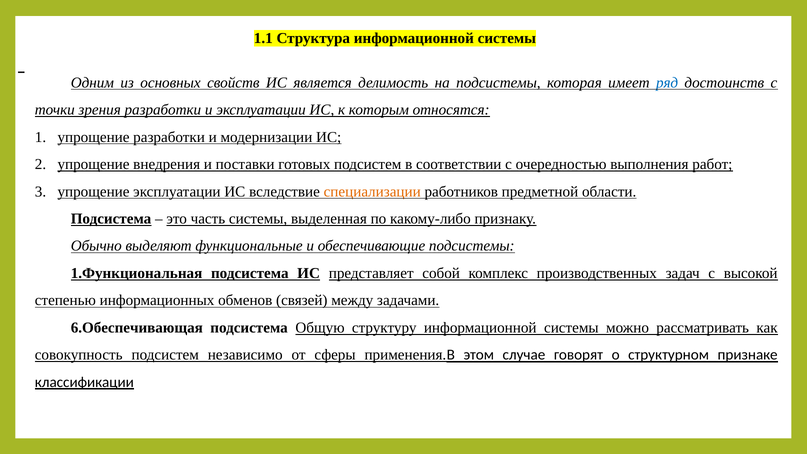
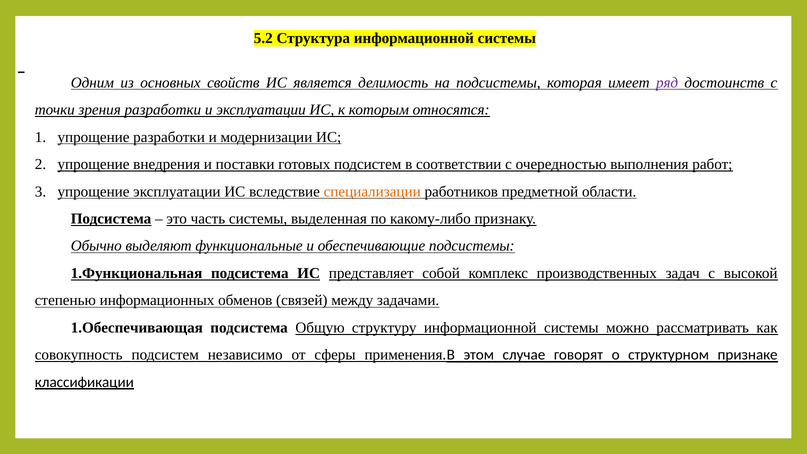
1.1: 1.1 -> 5.2
ряд colour: blue -> purple
6.Обеспечивающая: 6.Обеспечивающая -> 1.Обеспечивающая
